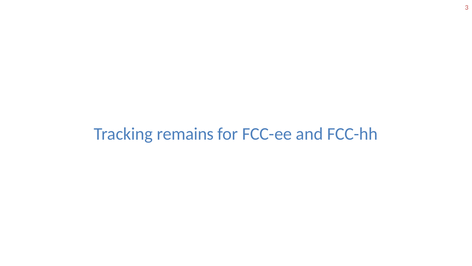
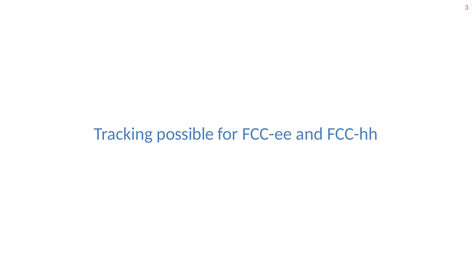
remains: remains -> possible
